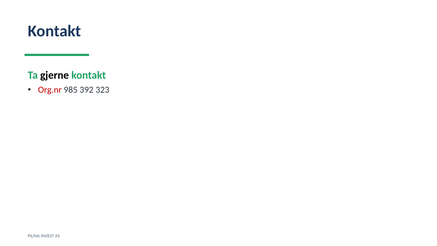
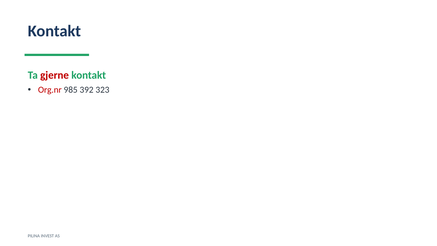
gjerne colour: black -> red
